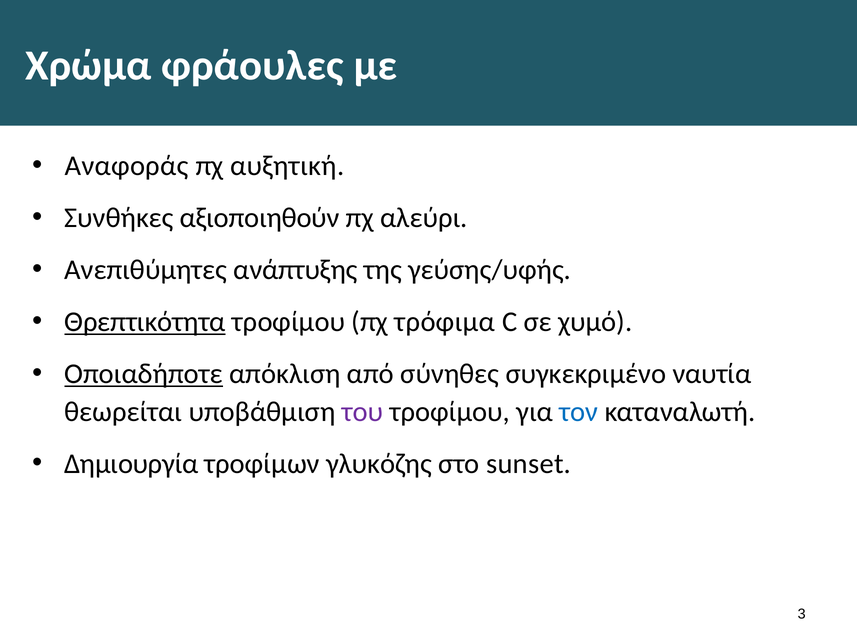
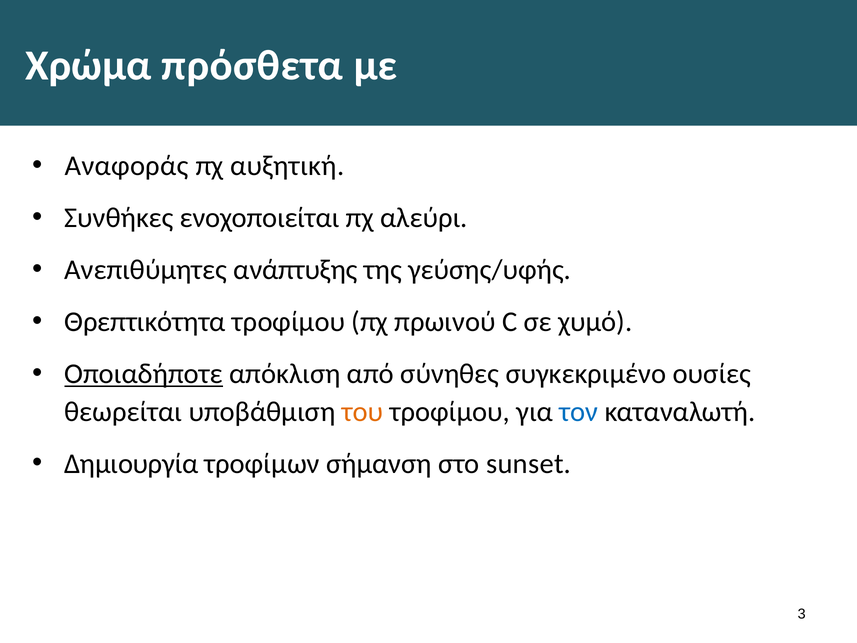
φράουλες: φράουλες -> πρόσθετα
αξιοποιηθούν: αξιοποιηθούν -> ενοχοποιείται
Θρεπτικότητα underline: present -> none
τρόφιμα: τρόφιμα -> πρωινού
ναυτία: ναυτία -> ουσίες
του colour: purple -> orange
γλυκόζης: γλυκόζης -> σήμανση
